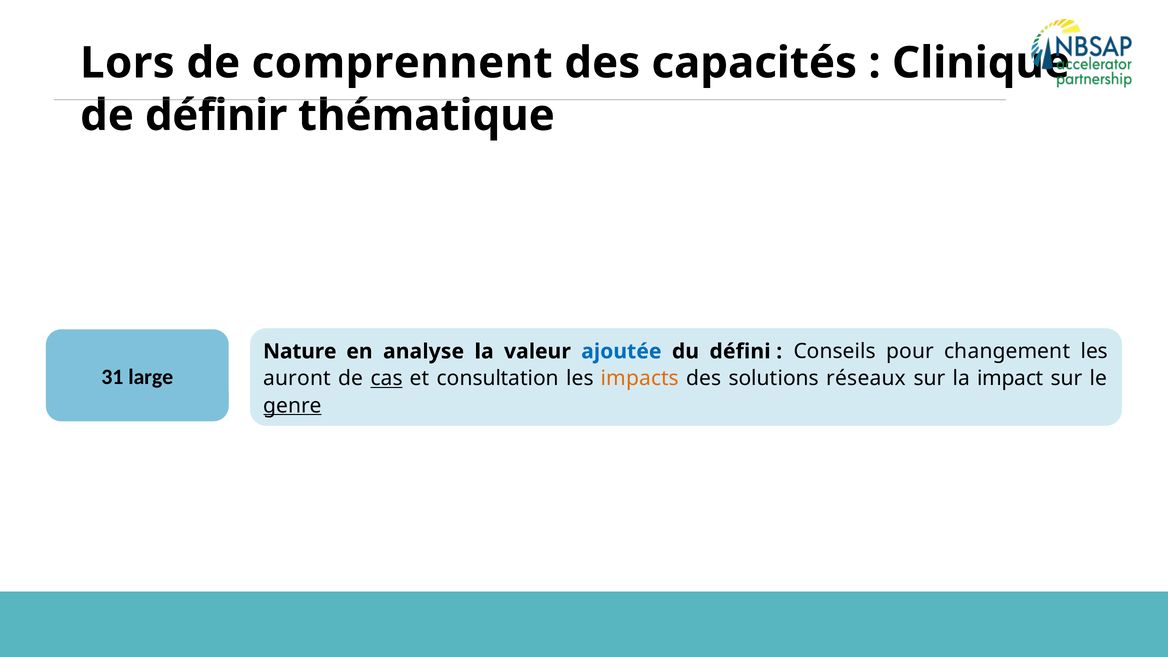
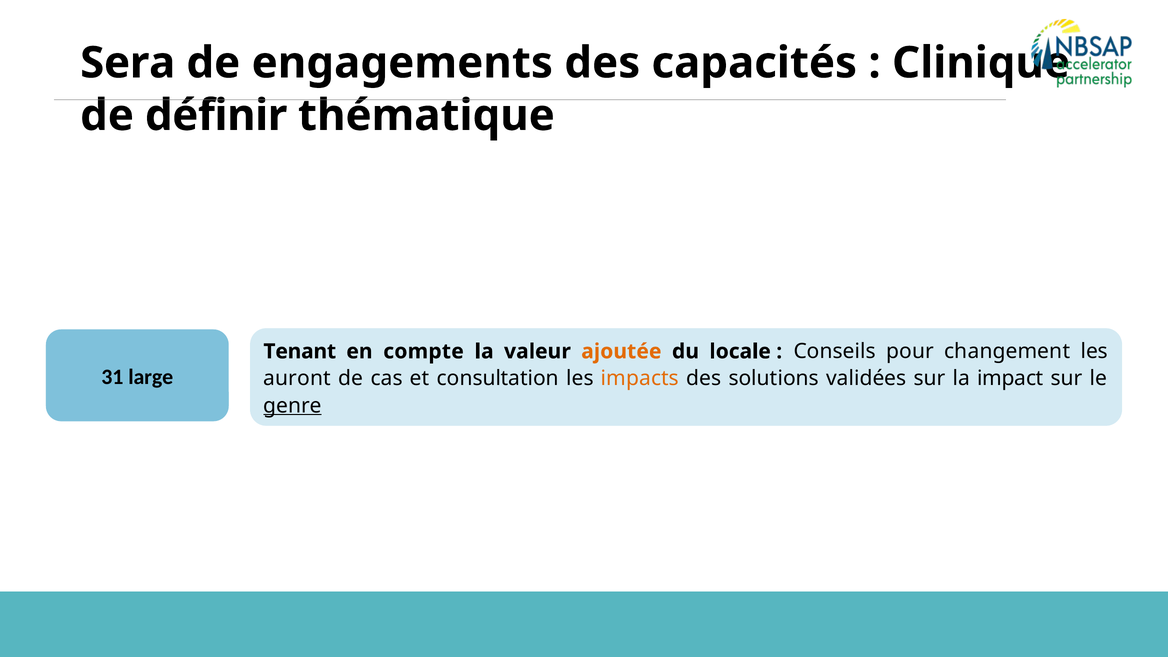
Lors: Lors -> Sera
comprennent: comprennent -> engagements
Nature: Nature -> Tenant
analyse: analyse -> compte
ajoutée colour: blue -> orange
défini: défini -> locale
cas underline: present -> none
réseaux: réseaux -> validées
